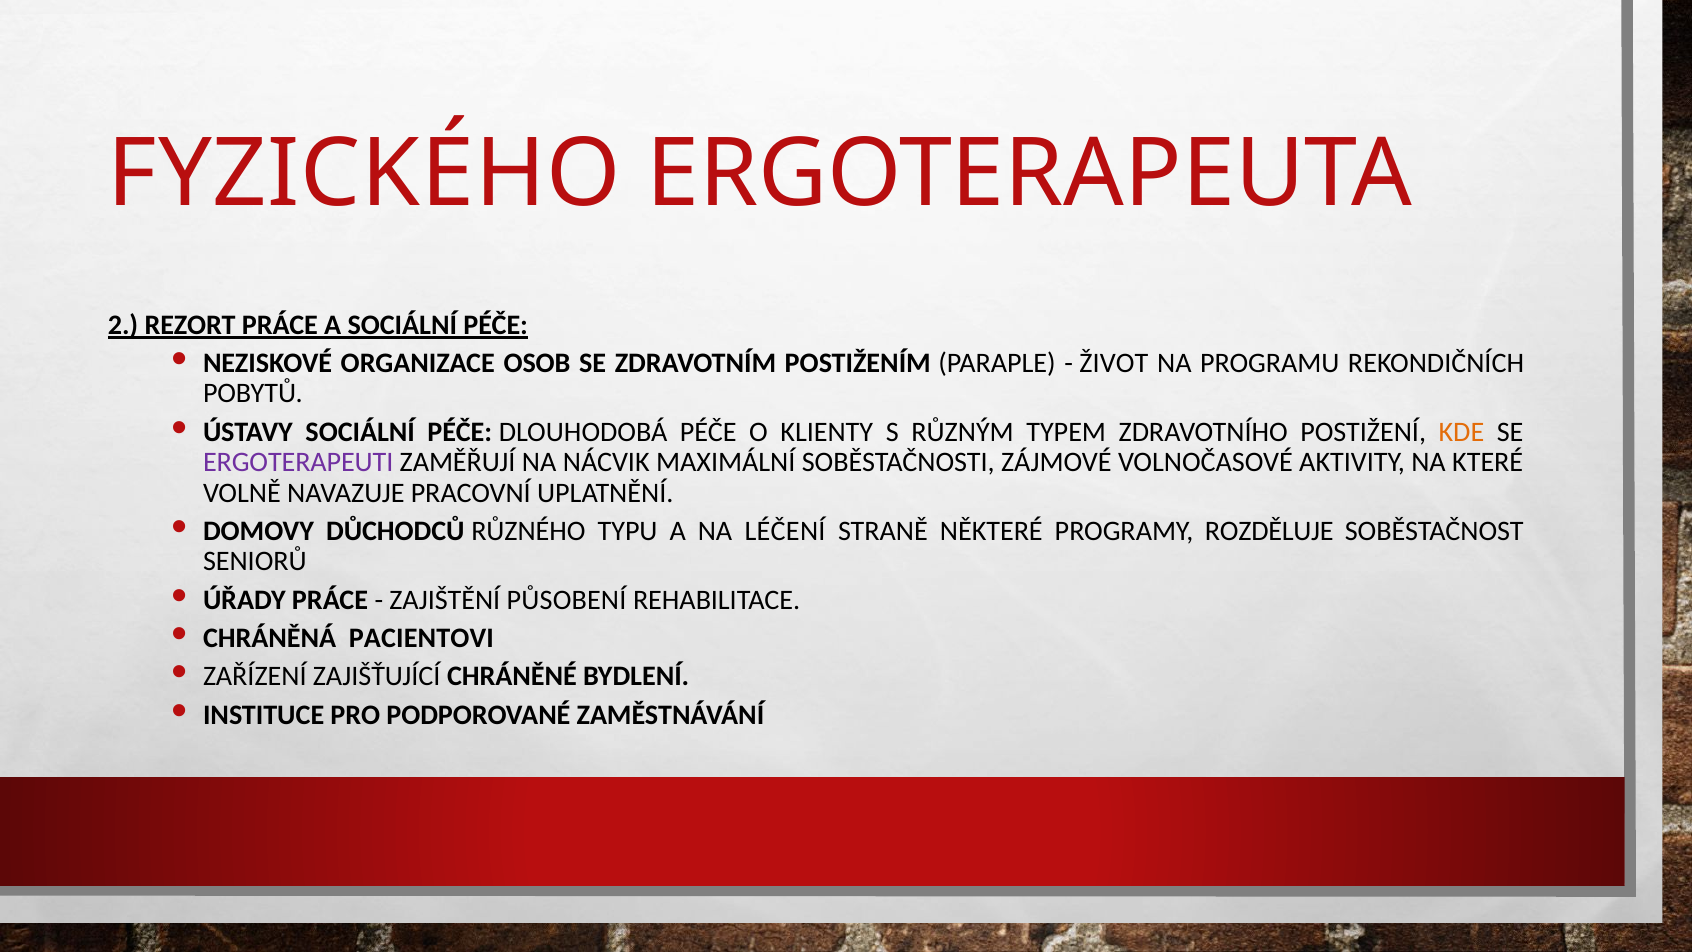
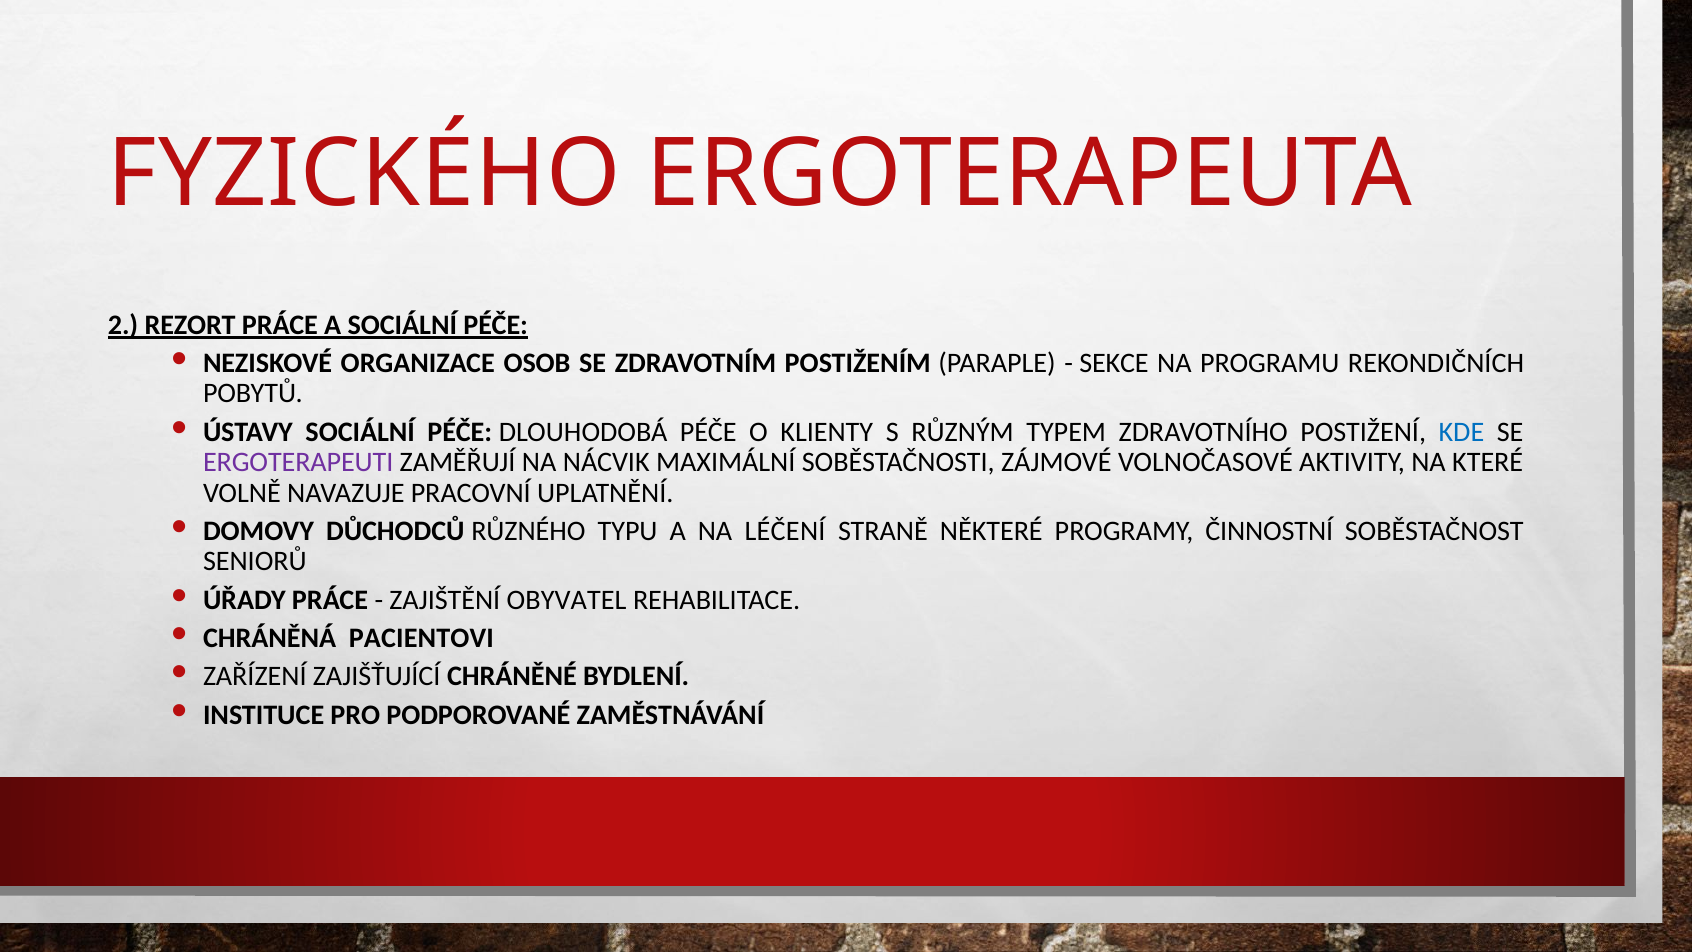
ŽIVOT: ŽIVOT -> SEKCE
KDE colour: orange -> blue
ROZDĚLUJE: ROZDĚLUJE -> ČINNOSTNÍ
PŮSOBENÍ: PŮSOBENÍ -> OBYVATEL
